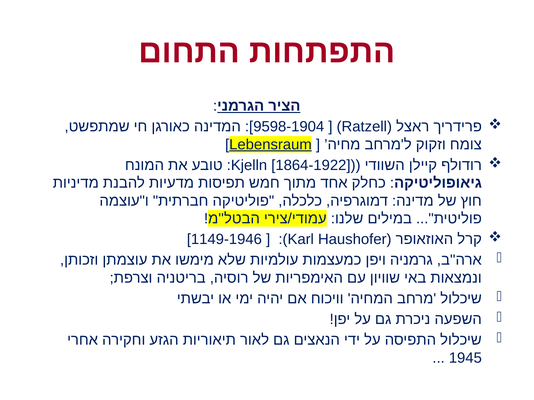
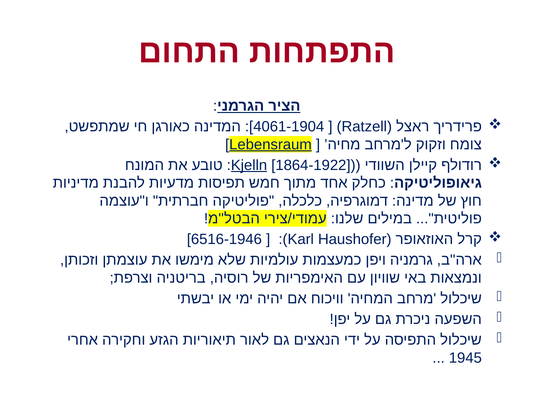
9598-1904: 9598-1904 -> 4061-1904
Kjelln underline: none -> present
1149-1946: 1149-1946 -> 6516-1946
